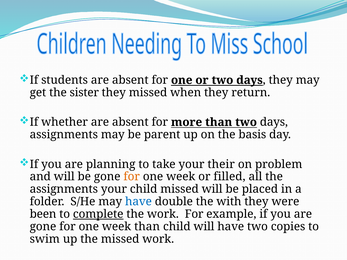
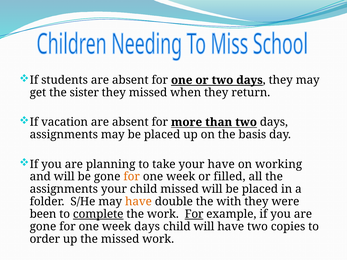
whether: whether -> vacation
may be parent: parent -> placed
your their: their -> have
problem: problem -> working
have at (138, 202) colour: blue -> orange
For at (194, 214) underline: none -> present
week than: than -> days
swim: swim -> order
